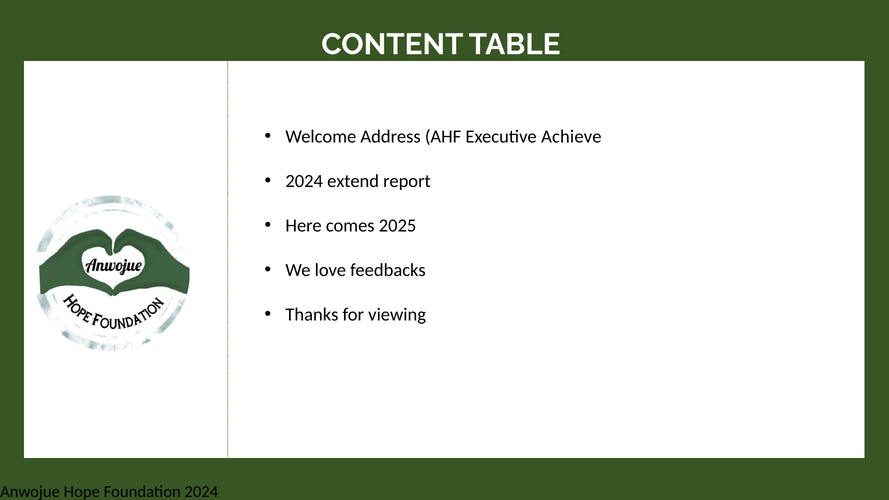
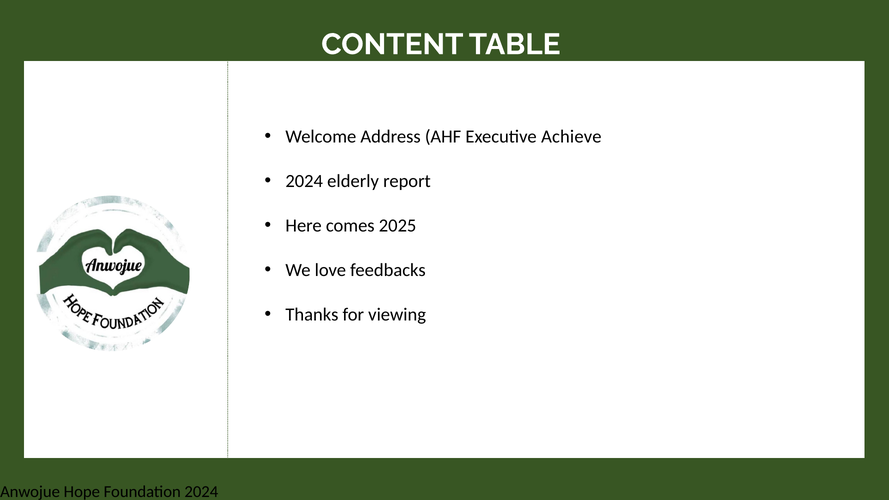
extend: extend -> elderly
